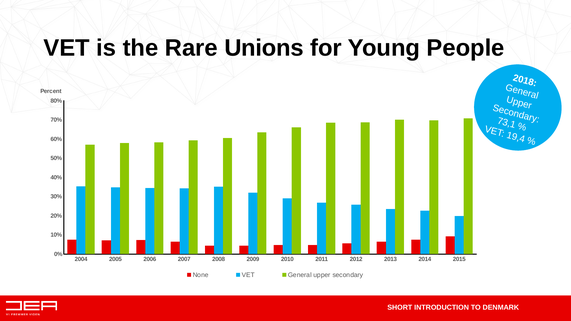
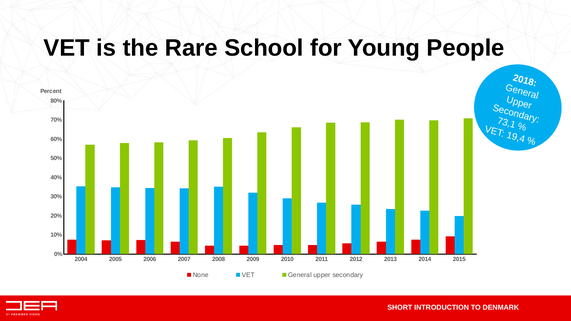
Unions: Unions -> School
